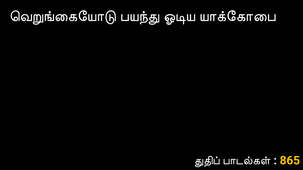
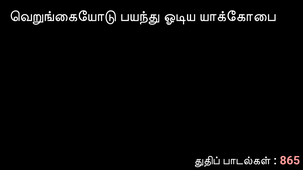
865 colour: yellow -> pink
